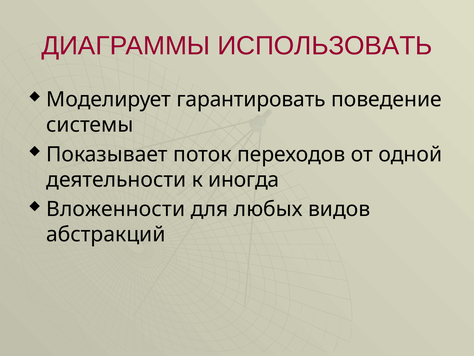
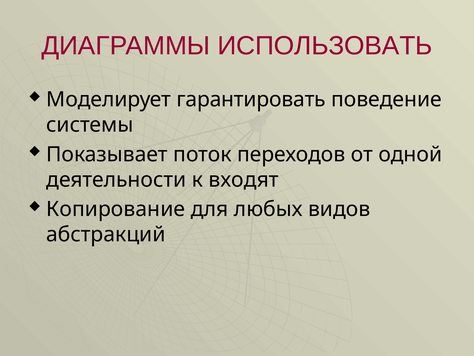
иногда: иногда -> входят
Вложенности: Вложенности -> Копирование
